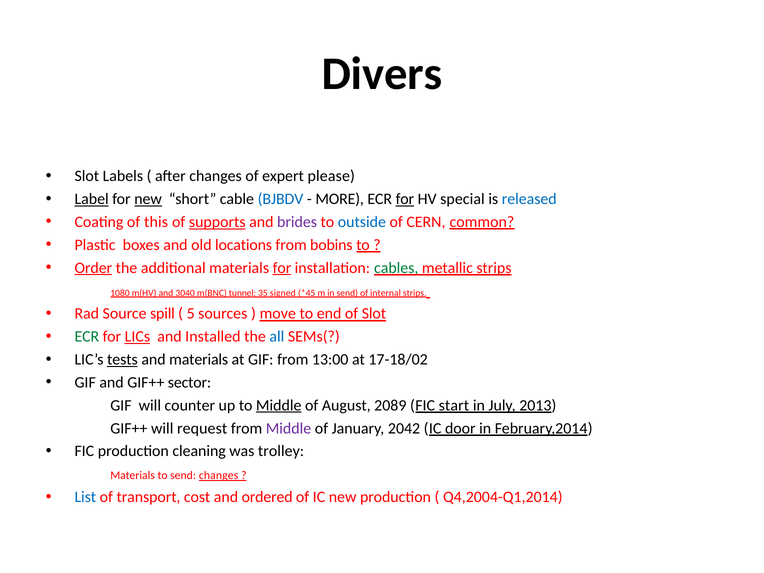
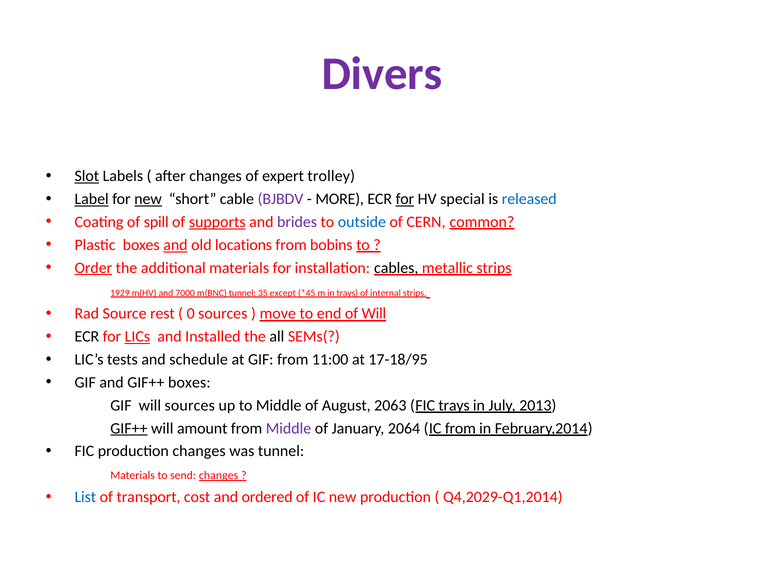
Divers colour: black -> purple
Slot at (87, 176) underline: none -> present
please: please -> trolley
BJBDV colour: blue -> purple
this: this -> spill
and at (175, 245) underline: none -> present
for at (282, 268) underline: present -> none
cables colour: green -> black
1080: 1080 -> 1929
3040: 3040 -> 7000
signed: signed -> except
in send: send -> trays
spill: spill -> rest
5: 5 -> 0
of Slot: Slot -> Will
ECR at (87, 337) colour: green -> black
all colour: blue -> black
tests underline: present -> none
and materials: materials -> schedule
13:00: 13:00 -> 11:00
17-18/02: 17-18/02 -> 17-18/95
GIF++ sector: sector -> boxes
will counter: counter -> sources
Middle at (279, 405) underline: present -> none
2089: 2089 -> 2063
FIC start: start -> trays
GIF++ at (129, 428) underline: none -> present
request: request -> amount
2042: 2042 -> 2064
IC door: door -> from
production cleaning: cleaning -> changes
was trolley: trolley -> tunnel
Q4,2004-Q1,2014: Q4,2004-Q1,2014 -> Q4,2029-Q1,2014
